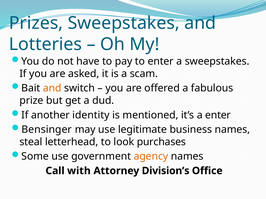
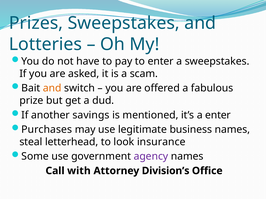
identity: identity -> savings
Bensinger: Bensinger -> Purchases
purchases: purchases -> insurance
agency colour: orange -> purple
